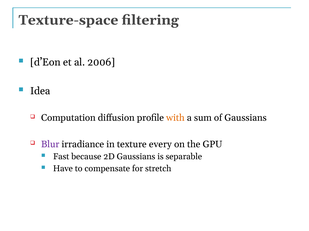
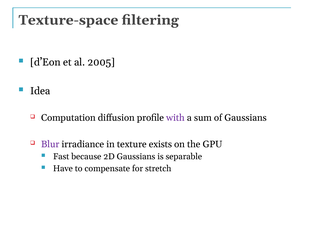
2006: 2006 -> 2005
with colour: orange -> purple
every: every -> exists
